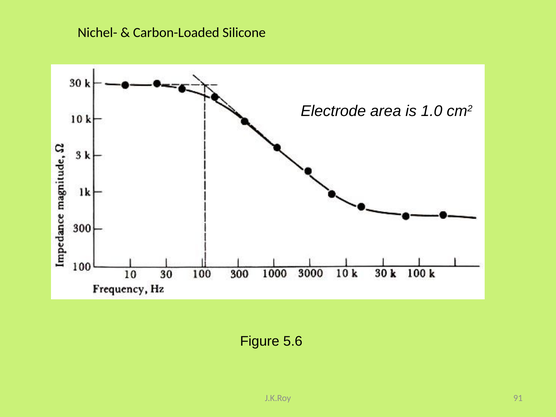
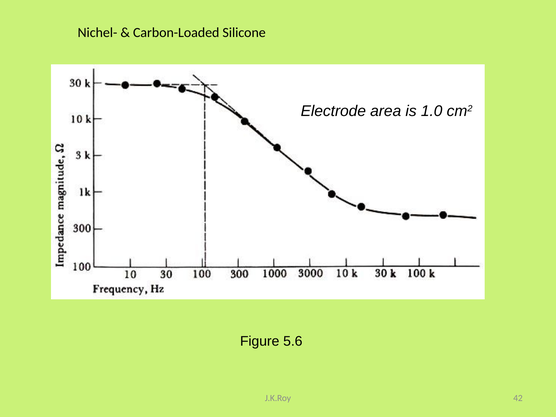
91: 91 -> 42
